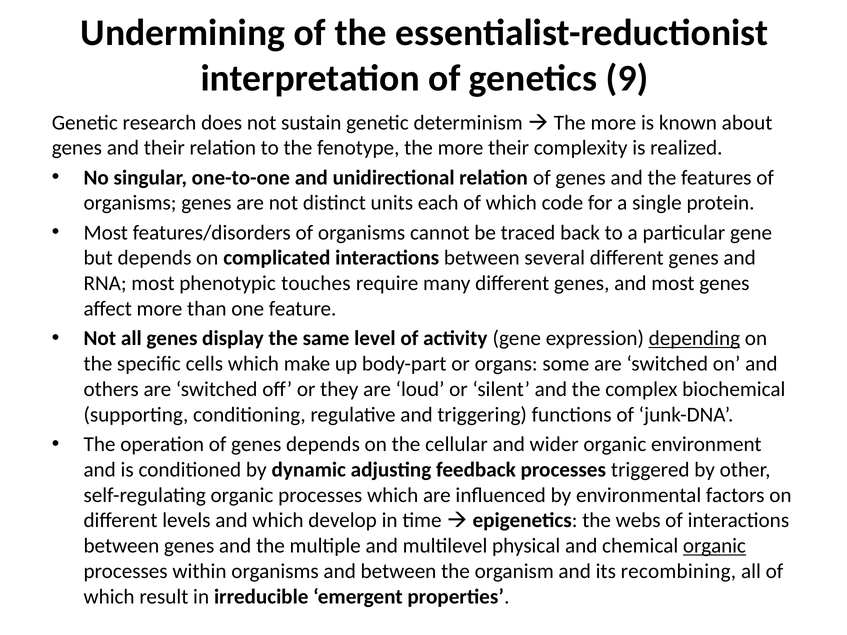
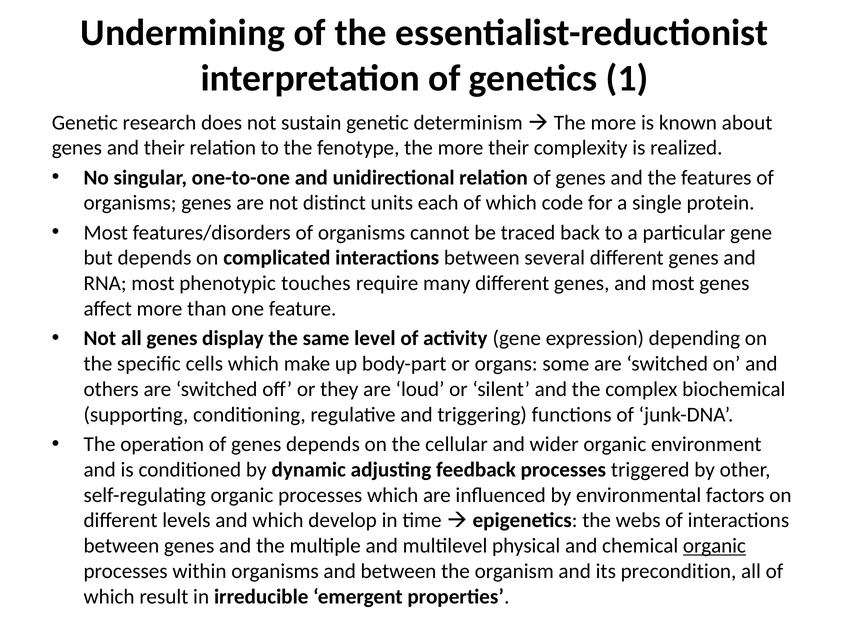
9: 9 -> 1
depending underline: present -> none
recombining: recombining -> precondition
